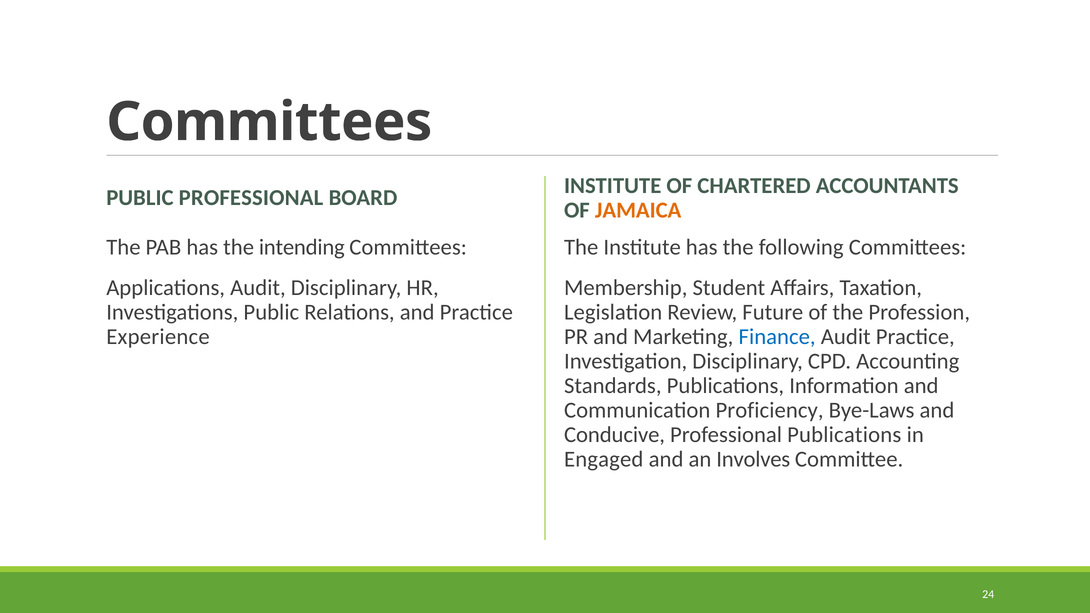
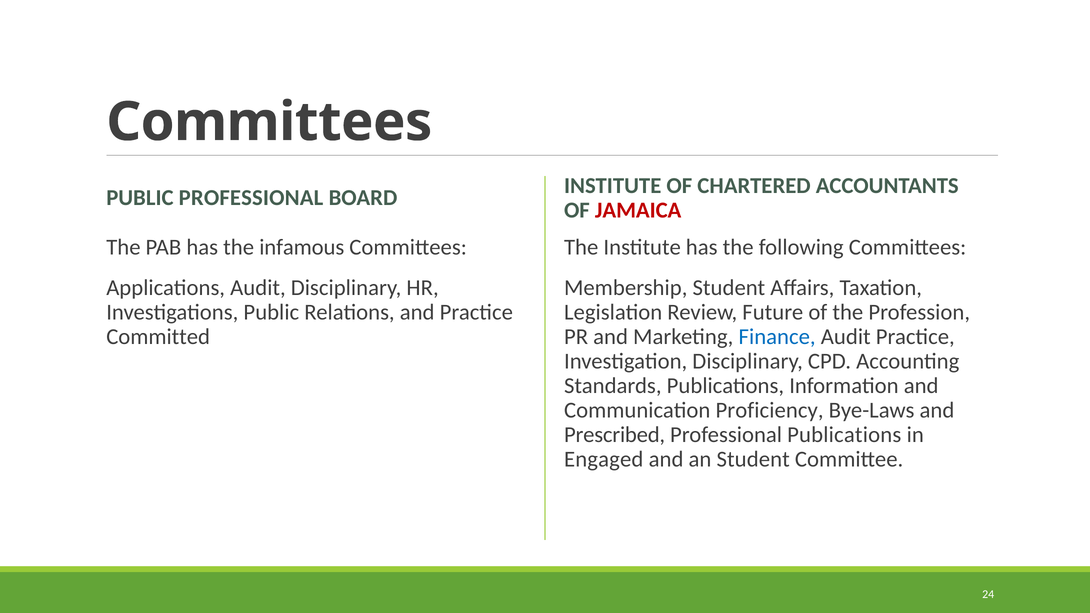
JAMAICA colour: orange -> red
intending: intending -> infamous
Experience: Experience -> Committed
Conducive: Conducive -> Prescribed
an Involves: Involves -> Student
